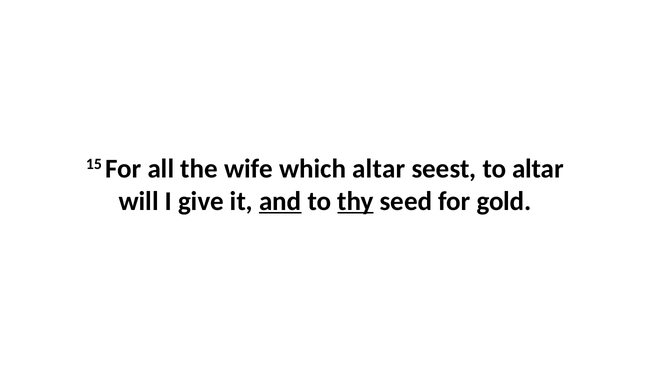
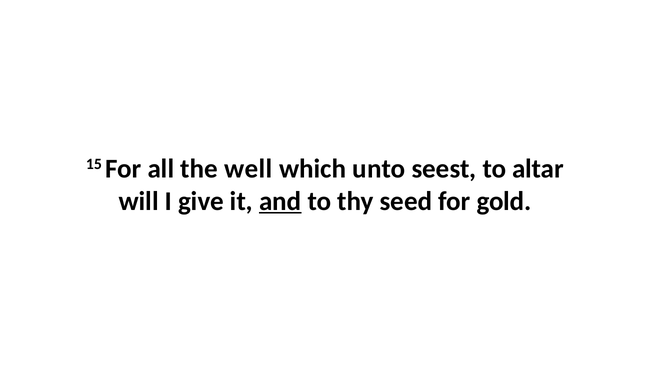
wife: wife -> well
which altar: altar -> unto
thy underline: present -> none
